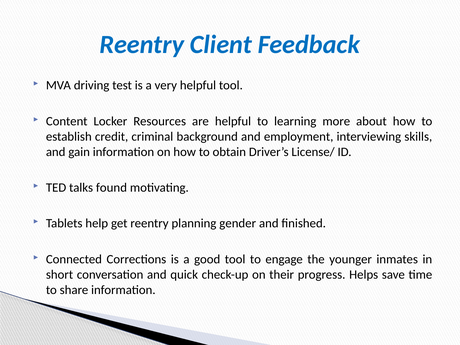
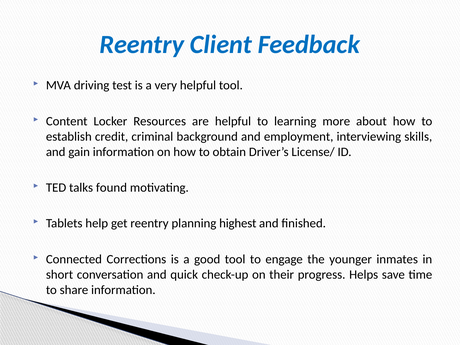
gender: gender -> highest
